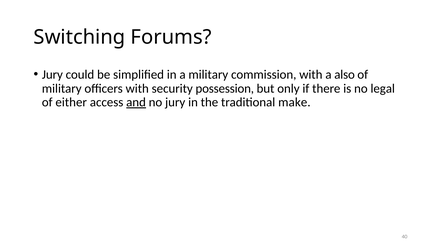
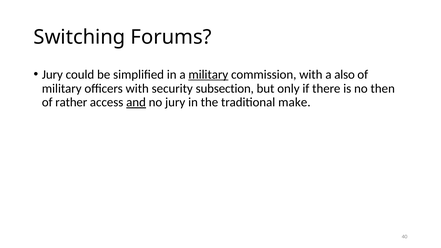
military at (208, 75) underline: none -> present
possession: possession -> subsection
legal: legal -> then
either: either -> rather
